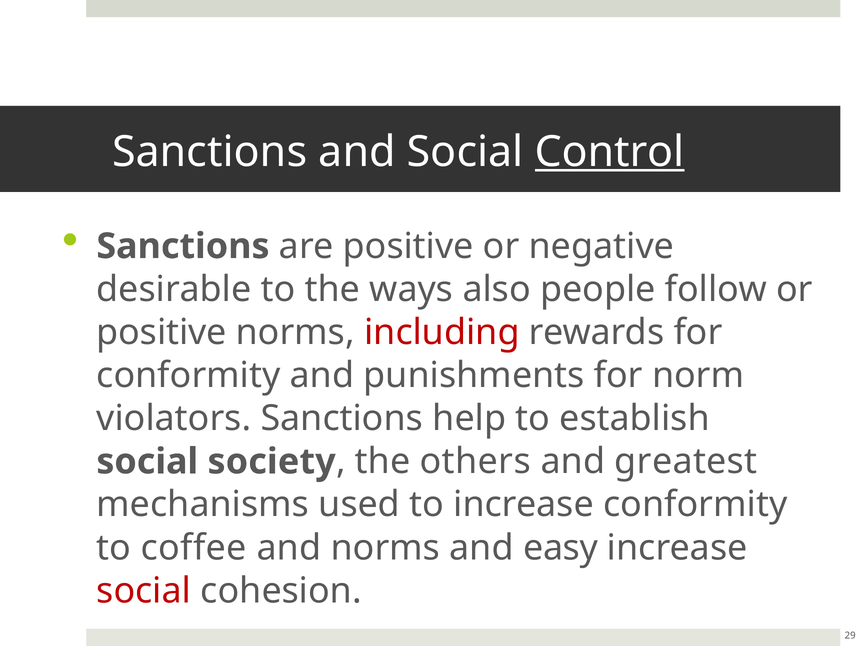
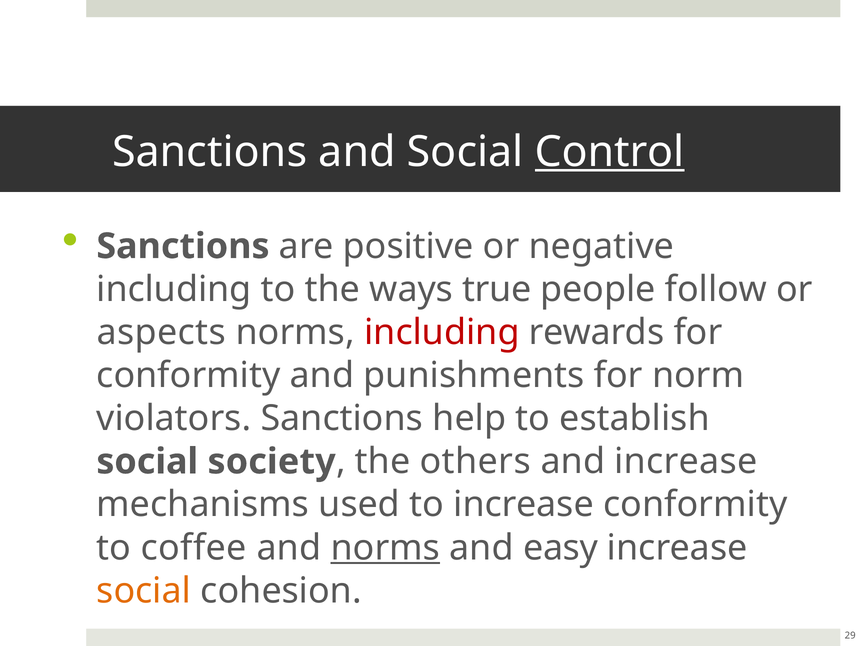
desirable at (174, 290): desirable -> including
also: also -> true
positive at (161, 333): positive -> aspects
and greatest: greatest -> increase
norms at (385, 548) underline: none -> present
social at (144, 591) colour: red -> orange
